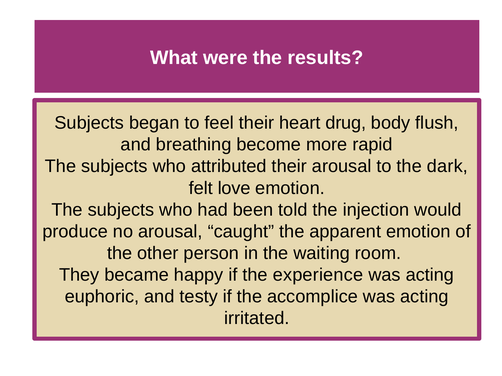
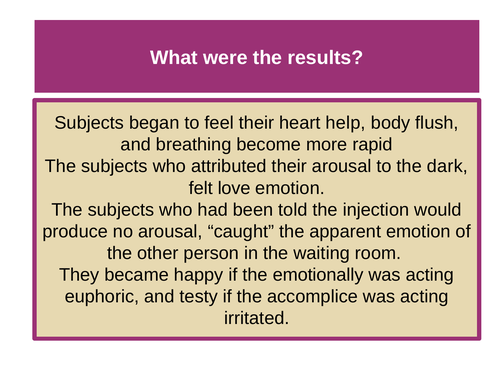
drug: drug -> help
experience: experience -> emotionally
